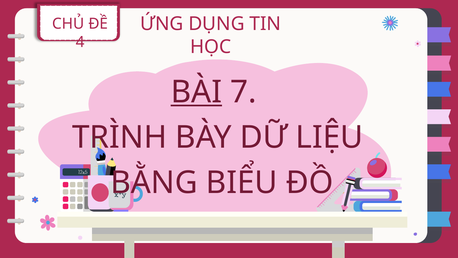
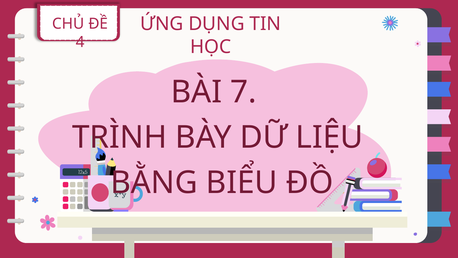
BÀI underline: present -> none
